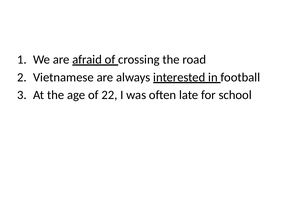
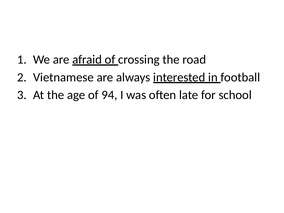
22: 22 -> 94
